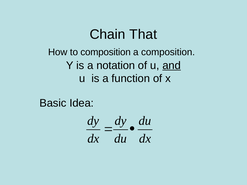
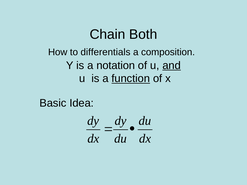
That: That -> Both
to composition: composition -> differentials
function underline: none -> present
